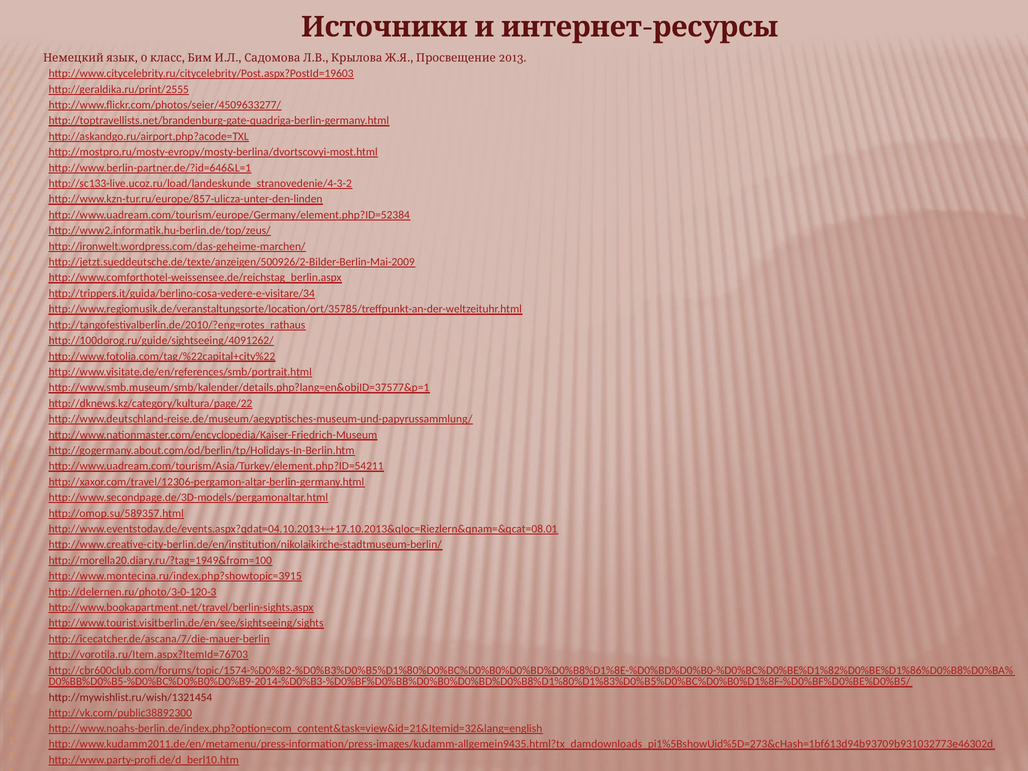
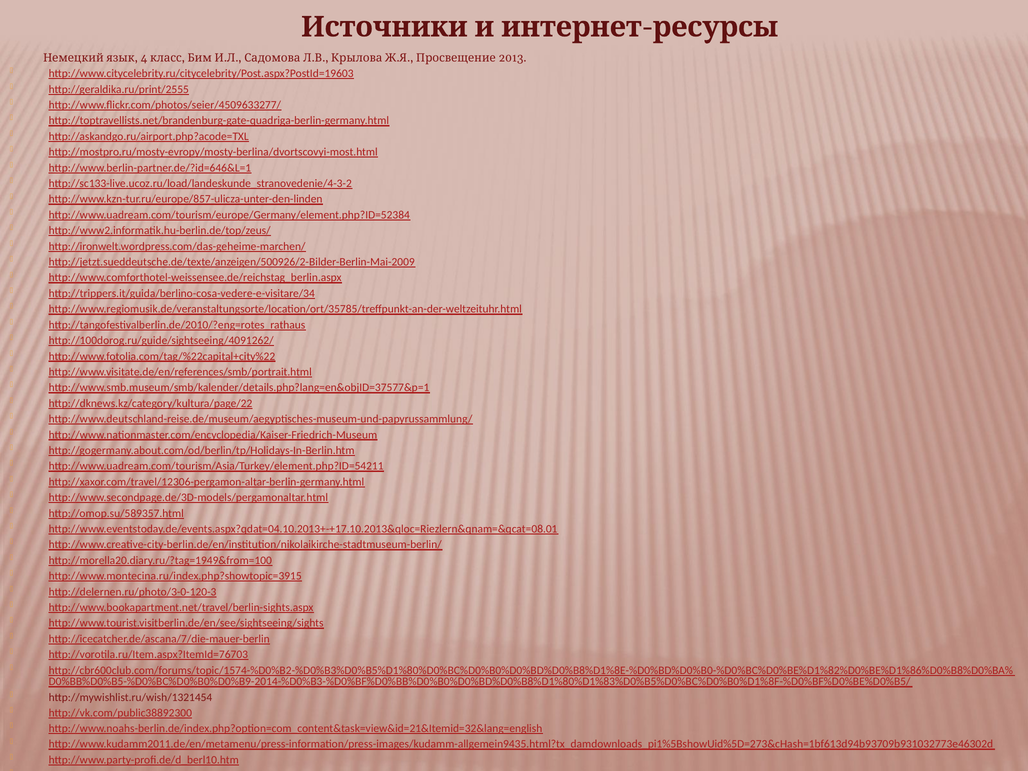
0: 0 -> 4
